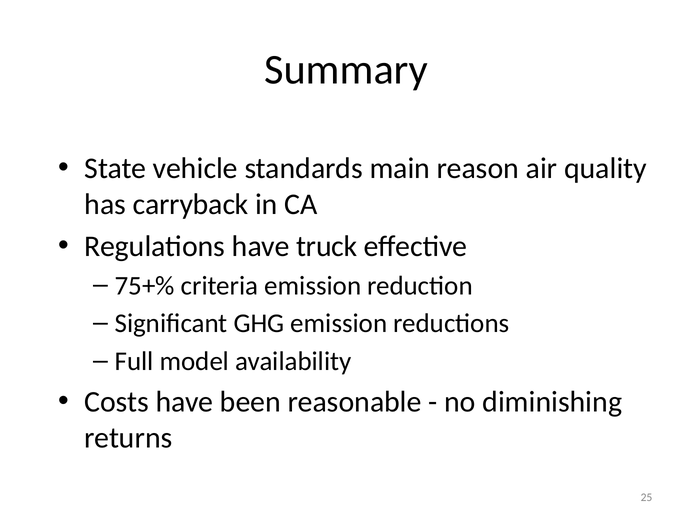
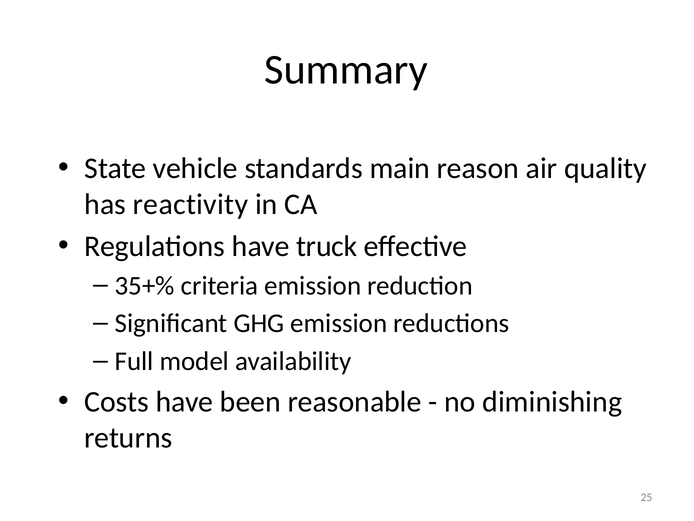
carryback: carryback -> reactivity
75+%: 75+% -> 35+%
